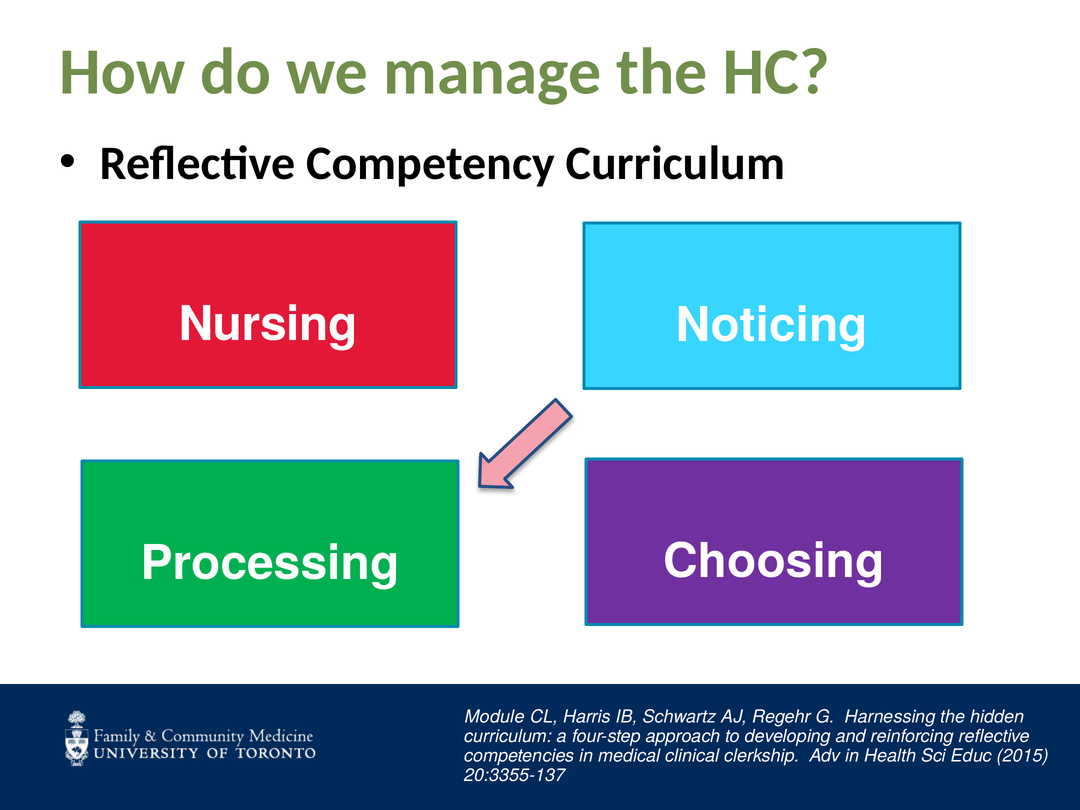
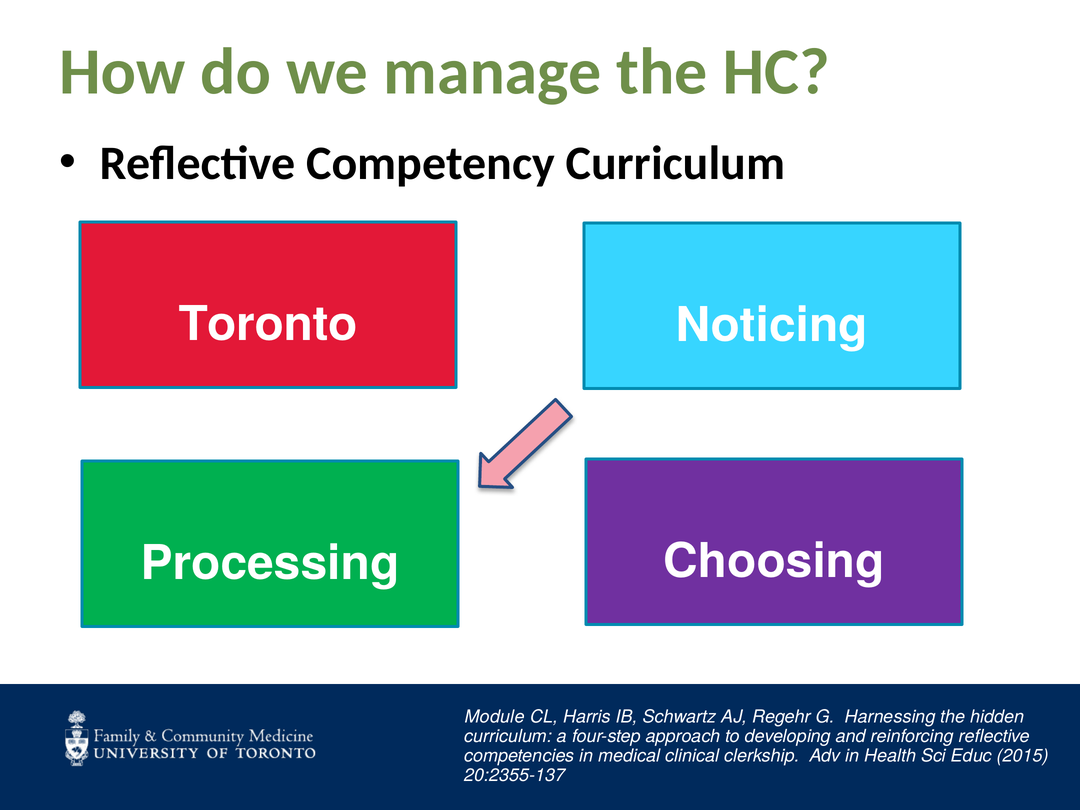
Nursing: Nursing -> Toronto
20:3355-137: 20:3355-137 -> 20:2355-137
